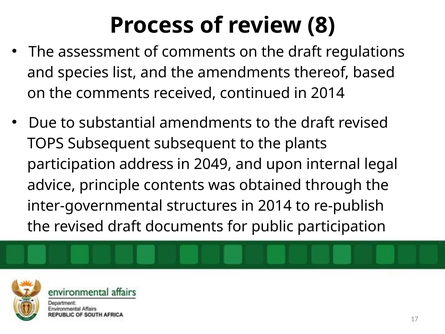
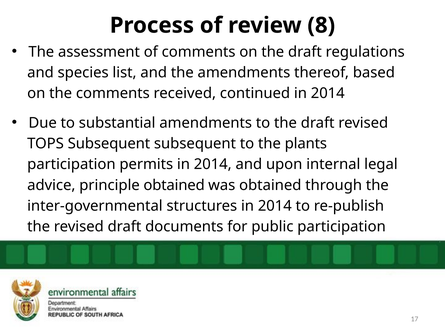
address: address -> permits
2049 at (213, 164): 2049 -> 2014
principle contents: contents -> obtained
